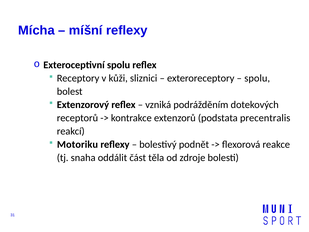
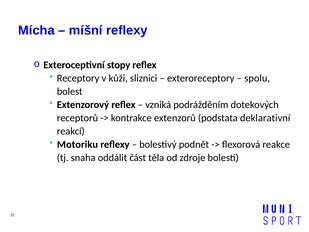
Exteroceptivní spolu: spolu -> stopy
precentralis: precentralis -> deklarativní
